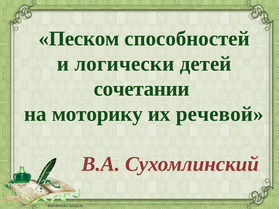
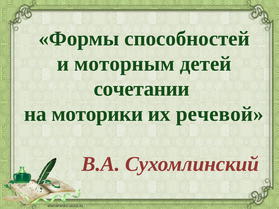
Песком: Песком -> Формы
логически: логически -> моторным
моторику: моторику -> моторики
